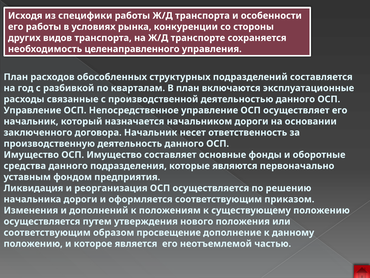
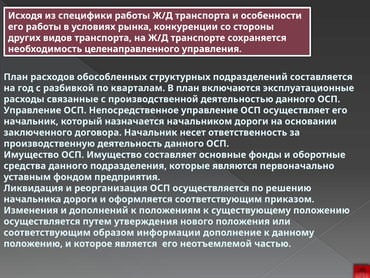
просвещение: просвещение -> информации
